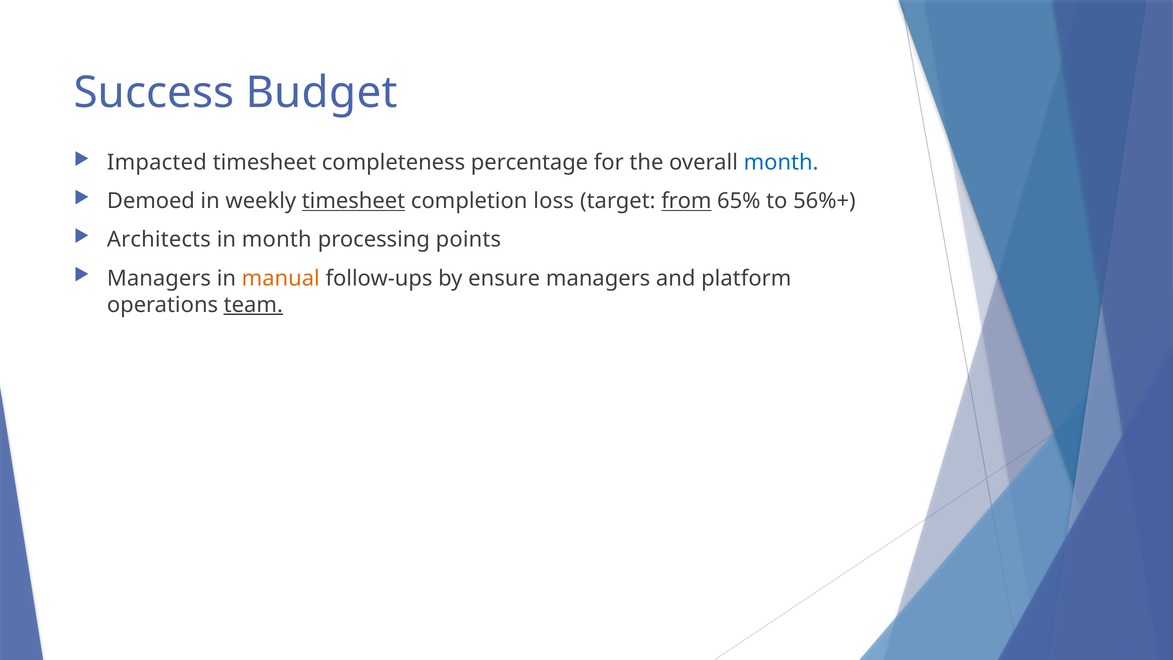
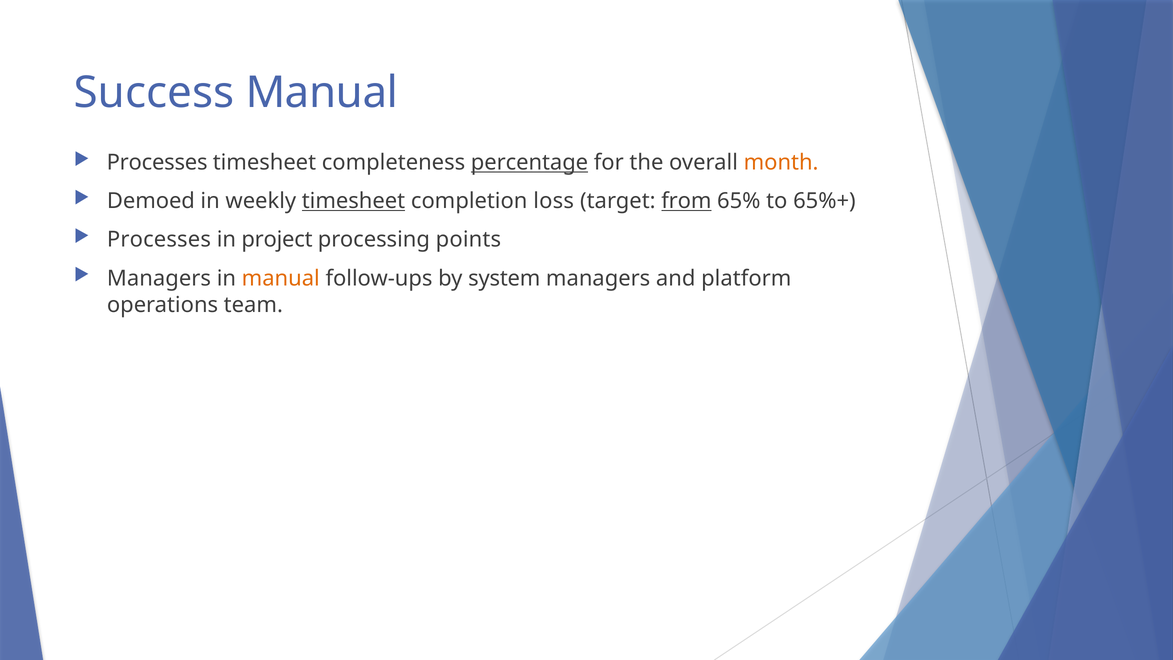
Success Budget: Budget -> Manual
Impacted at (157, 162): Impacted -> Processes
percentage underline: none -> present
month at (781, 162) colour: blue -> orange
56%+: 56%+ -> 65%+
Architects at (159, 240): Architects -> Processes
in month: month -> project
ensure: ensure -> system
team underline: present -> none
